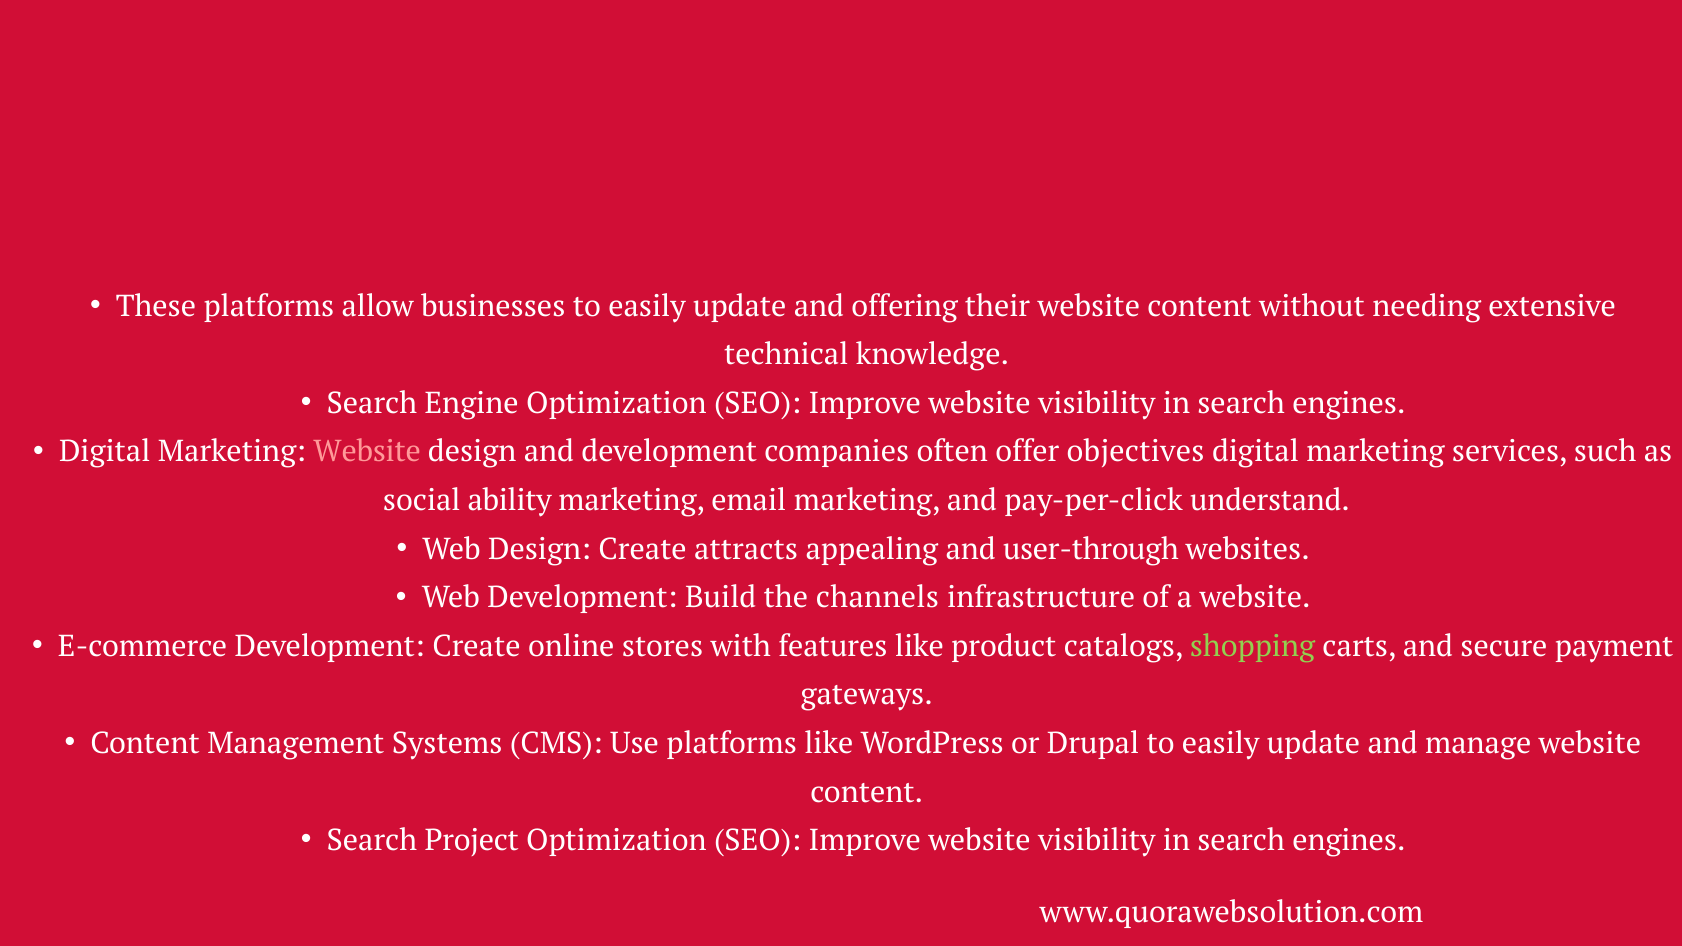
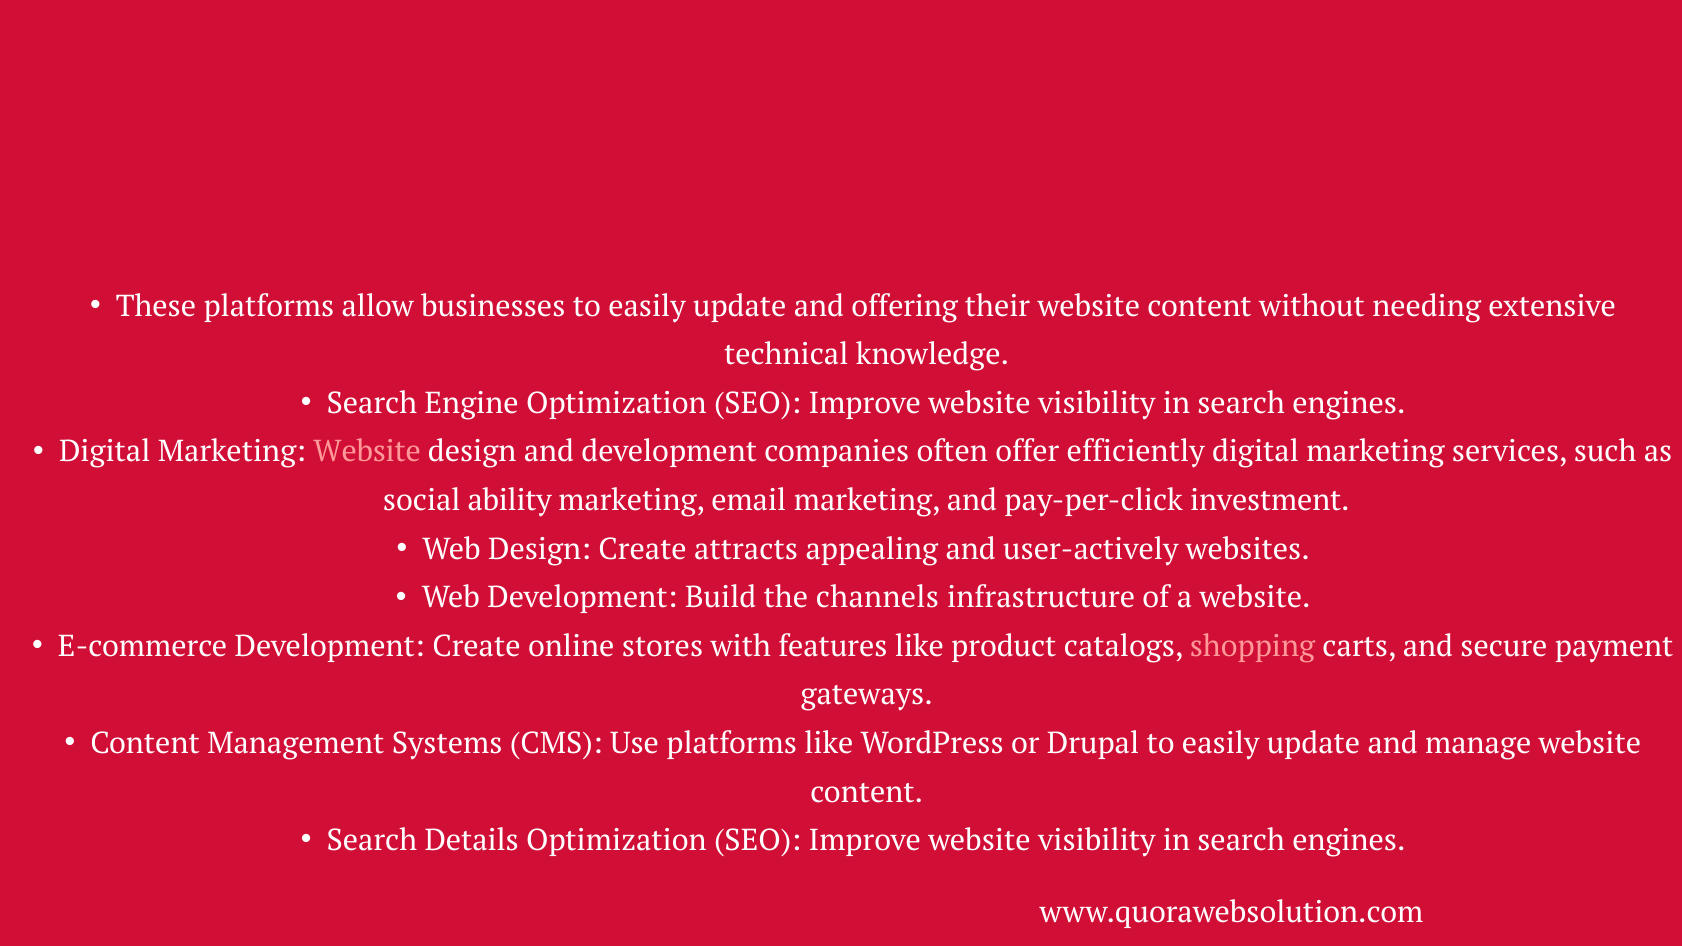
objectives: objectives -> efficiently
understand: understand -> investment
user-through: user-through -> user-actively
shopping colour: light green -> pink
Project: Project -> Details
